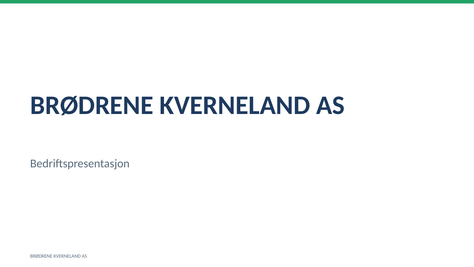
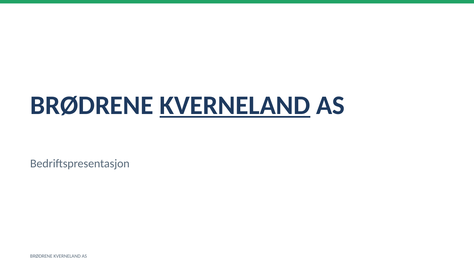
KVERNELAND at (235, 105) underline: none -> present
